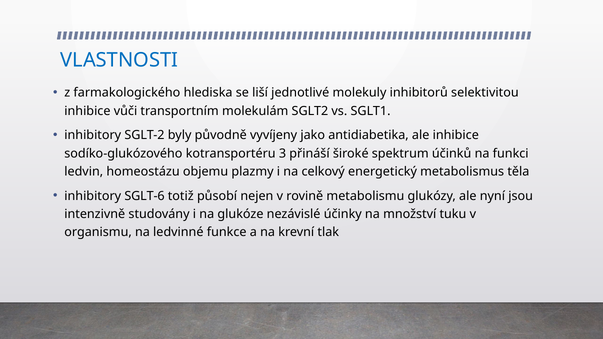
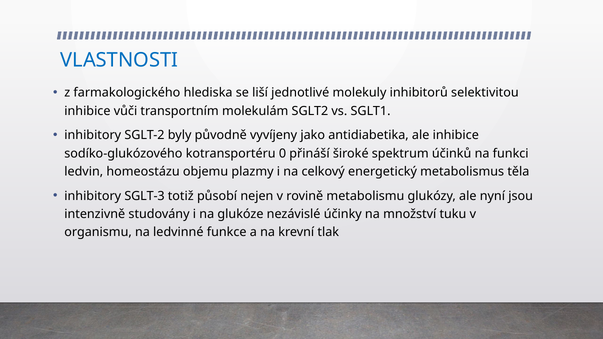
3: 3 -> 0
SGLT-6: SGLT-6 -> SGLT-3
